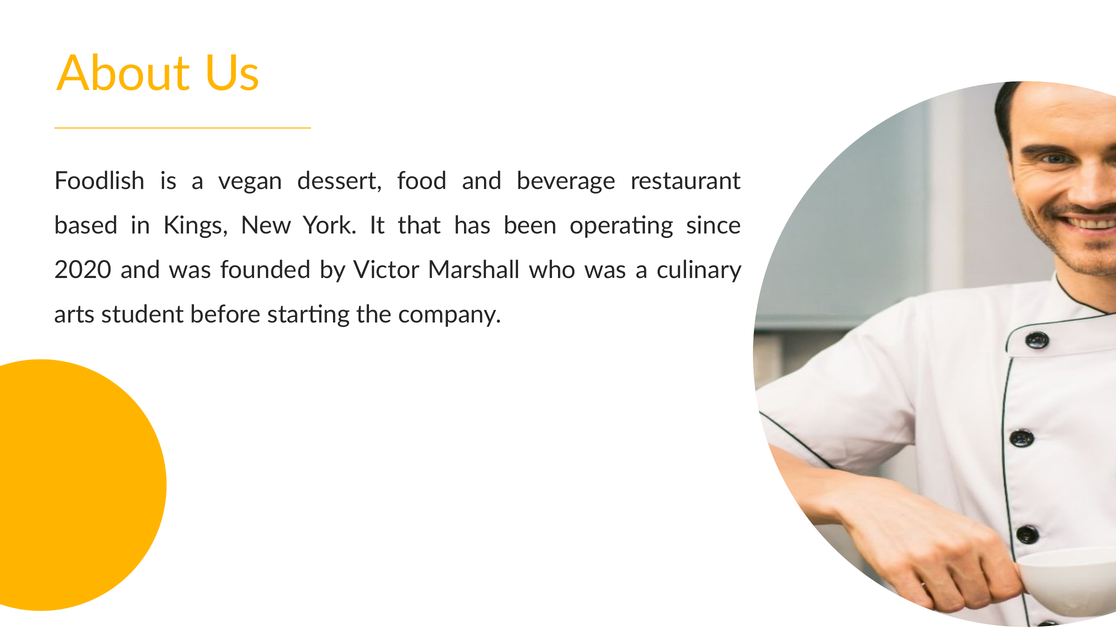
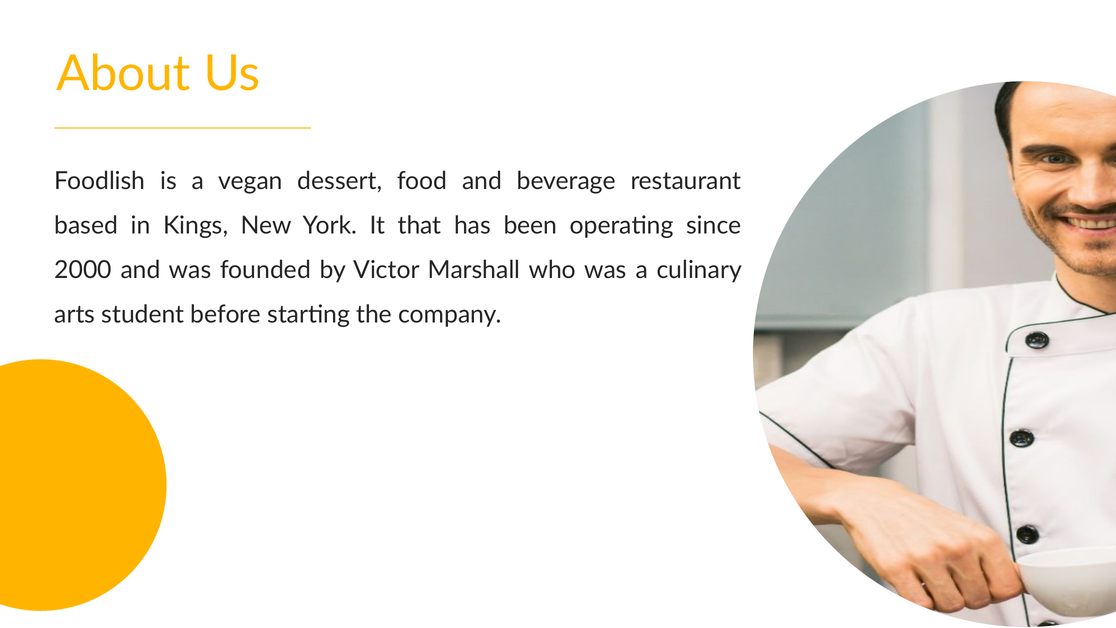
2020: 2020 -> 2000
